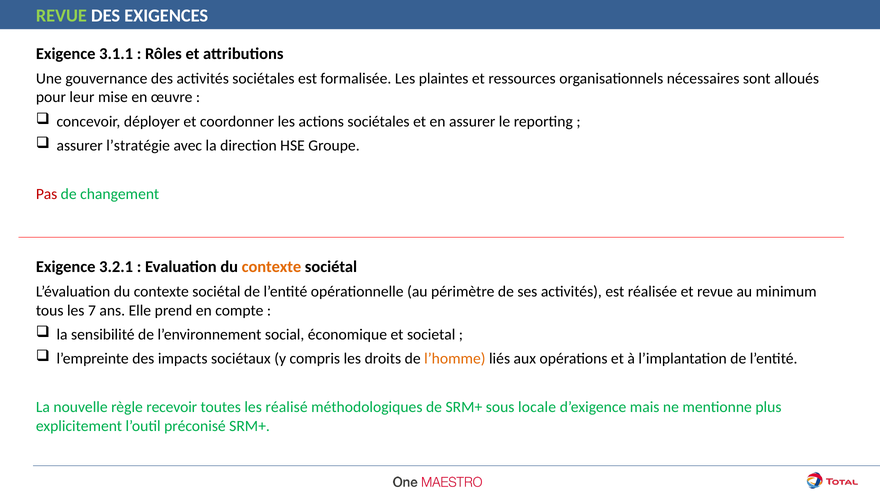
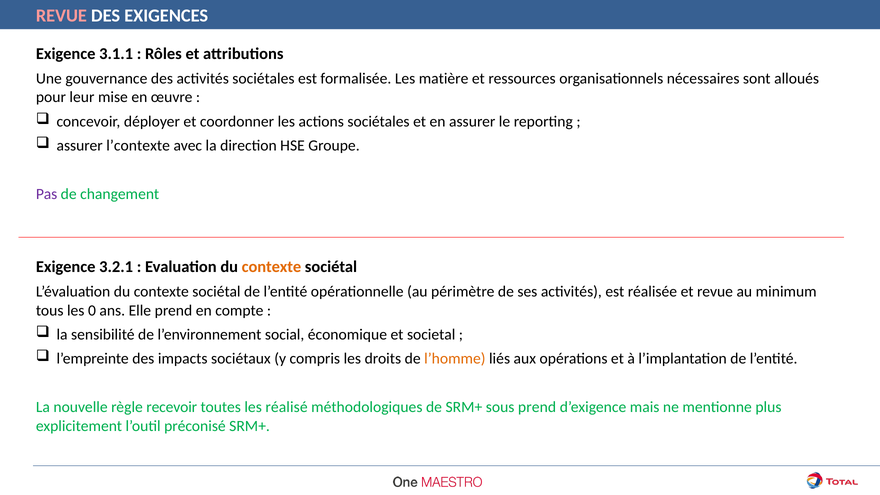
REVUE at (61, 16) colour: light green -> pink
plaintes: plaintes -> matière
l’stratégie: l’stratégie -> l’contexte
Pas colour: red -> purple
7: 7 -> 0
sous locale: locale -> prend
